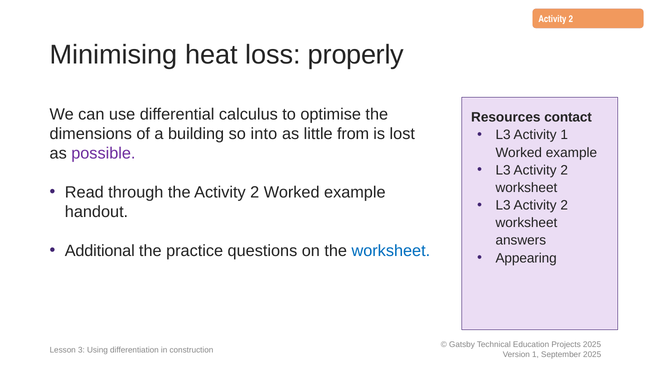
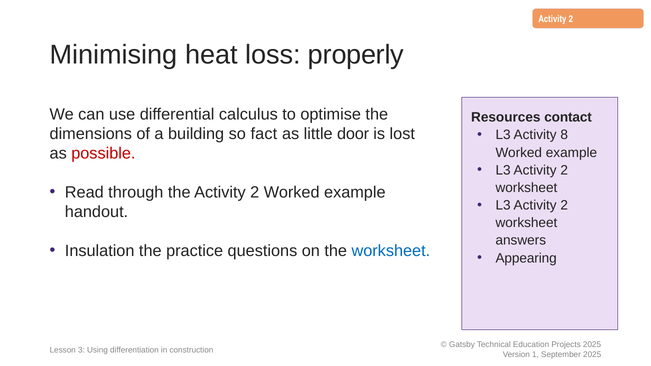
into: into -> fact
from: from -> door
Activity 1: 1 -> 8
possible colour: purple -> red
Additional: Additional -> Insulation
